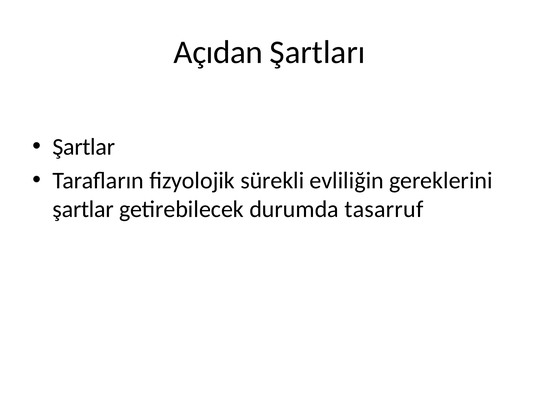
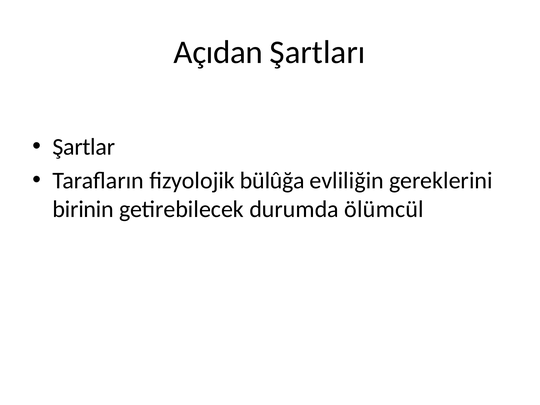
sürekli: sürekli -> bülûğa
şartlar at (83, 209): şartlar -> birinin
tasarruf: tasarruf -> ölümcül
